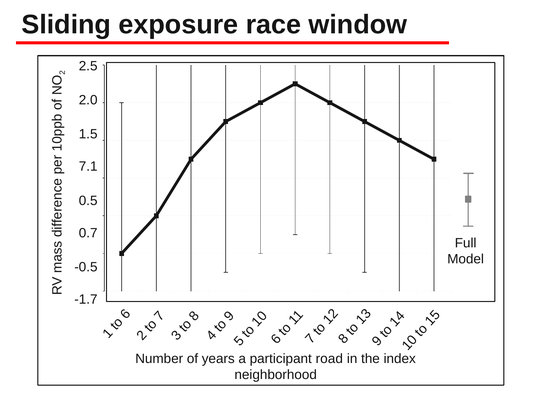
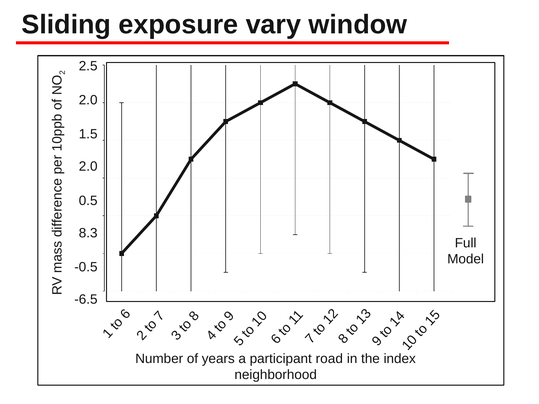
race: race -> vary
7.1 at (88, 167): 7.1 -> 2.0
0.7: 0.7 -> 8.3
-1.7: -1.7 -> -6.5
